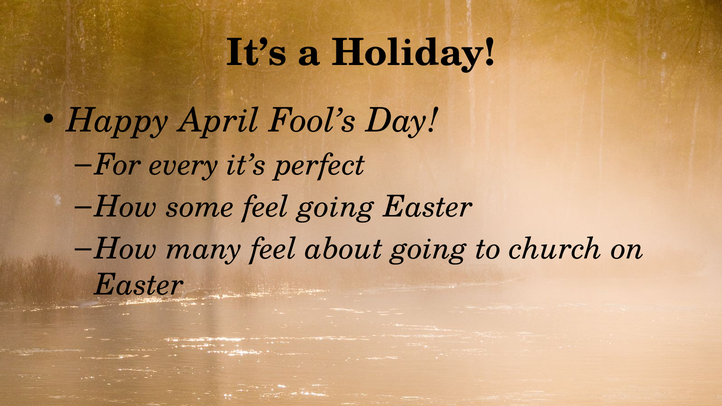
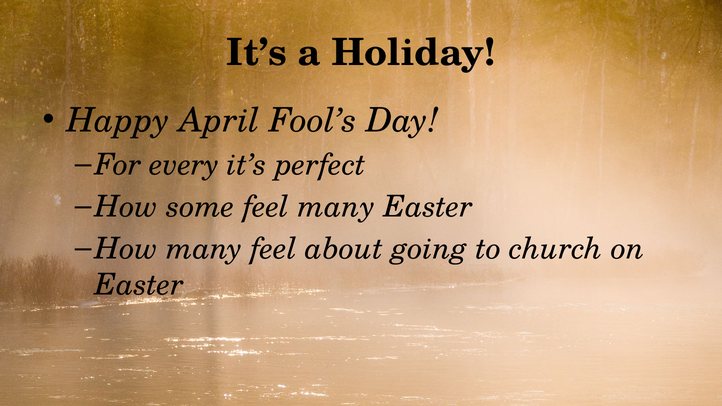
feel going: going -> many
